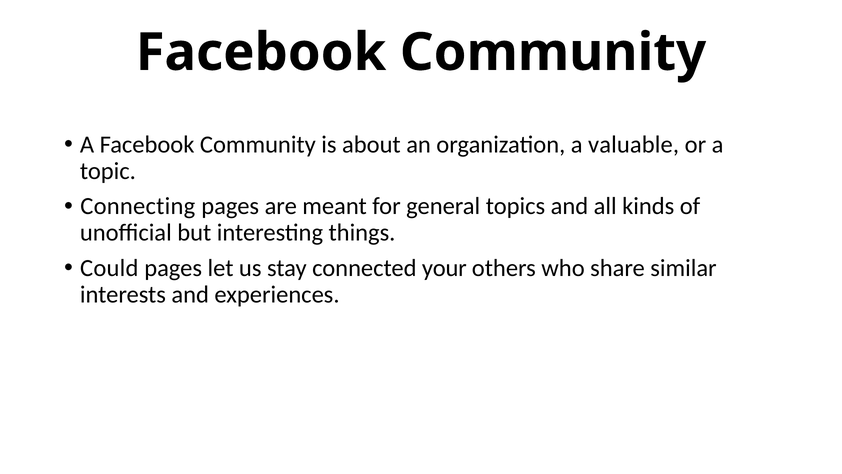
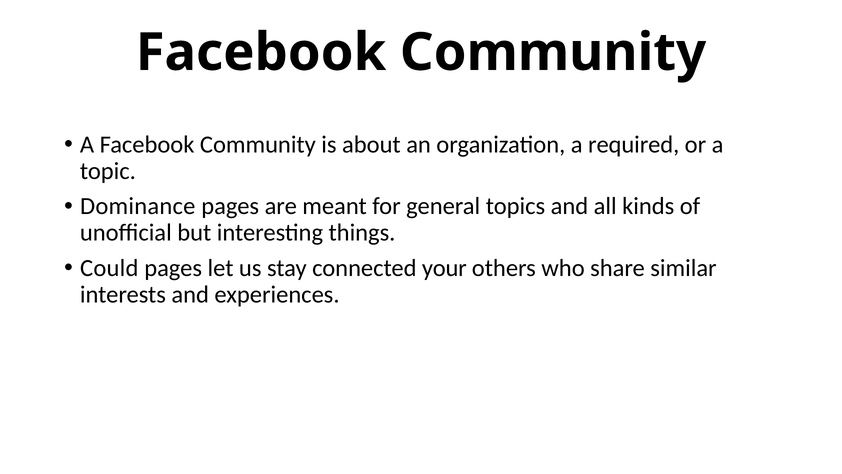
valuable: valuable -> required
Connecting: Connecting -> Dominance
